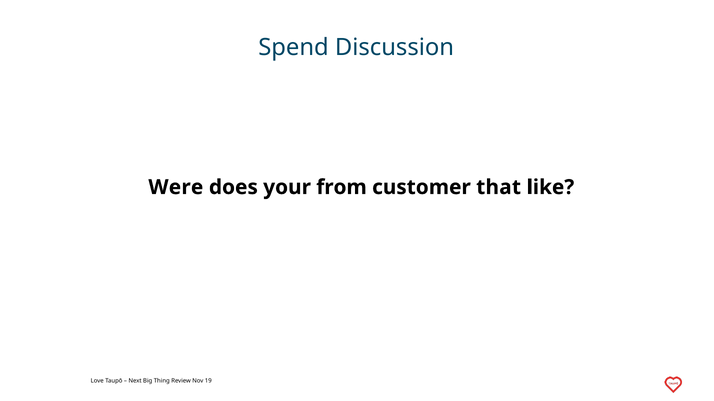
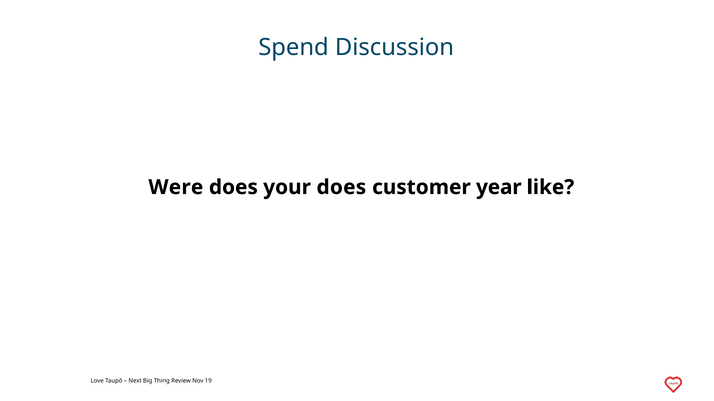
your from: from -> does
that: that -> year
